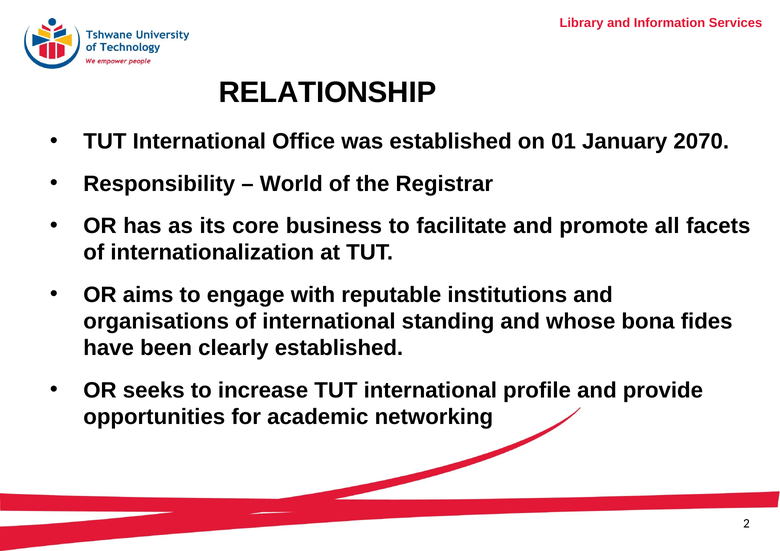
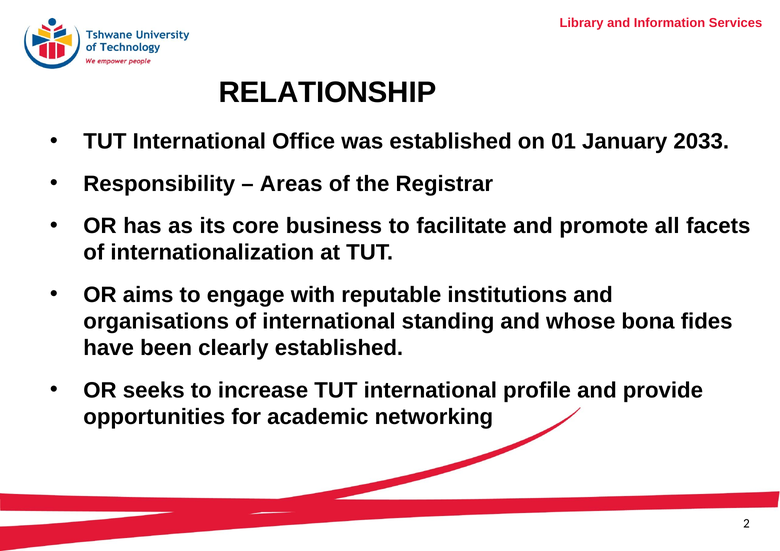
2070: 2070 -> 2033
World: World -> Areas
